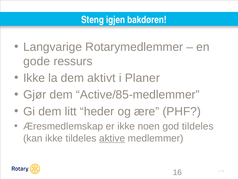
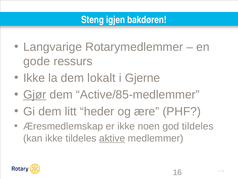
aktivt: aktivt -> lokalt
Planer: Planer -> Gjerne
Gjør underline: none -> present
